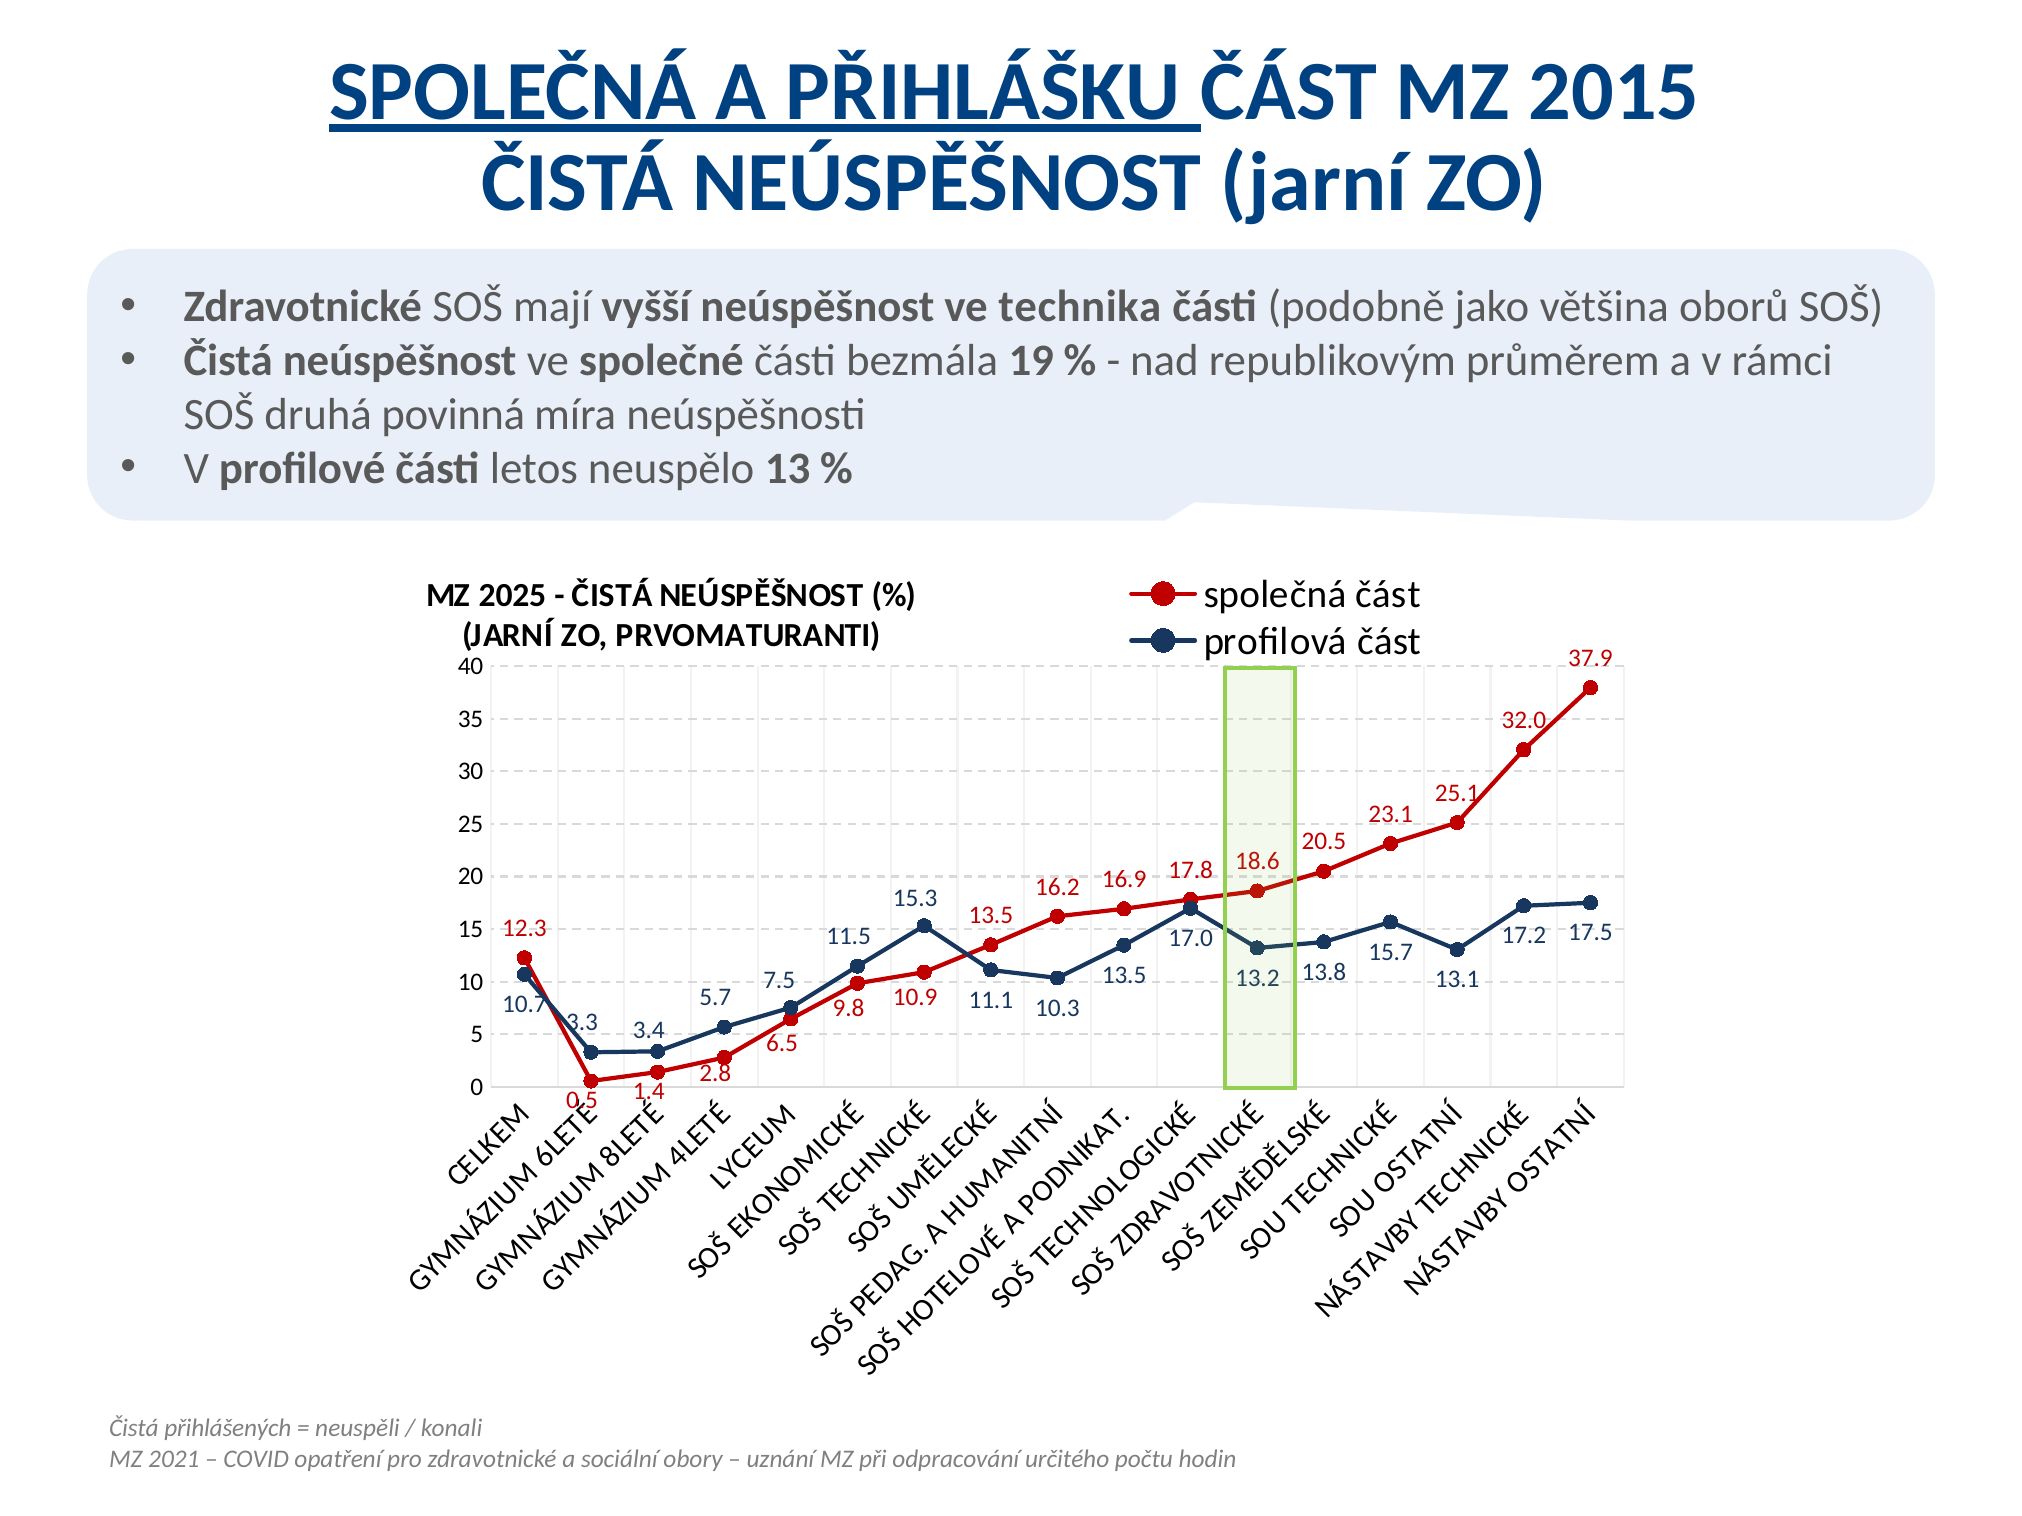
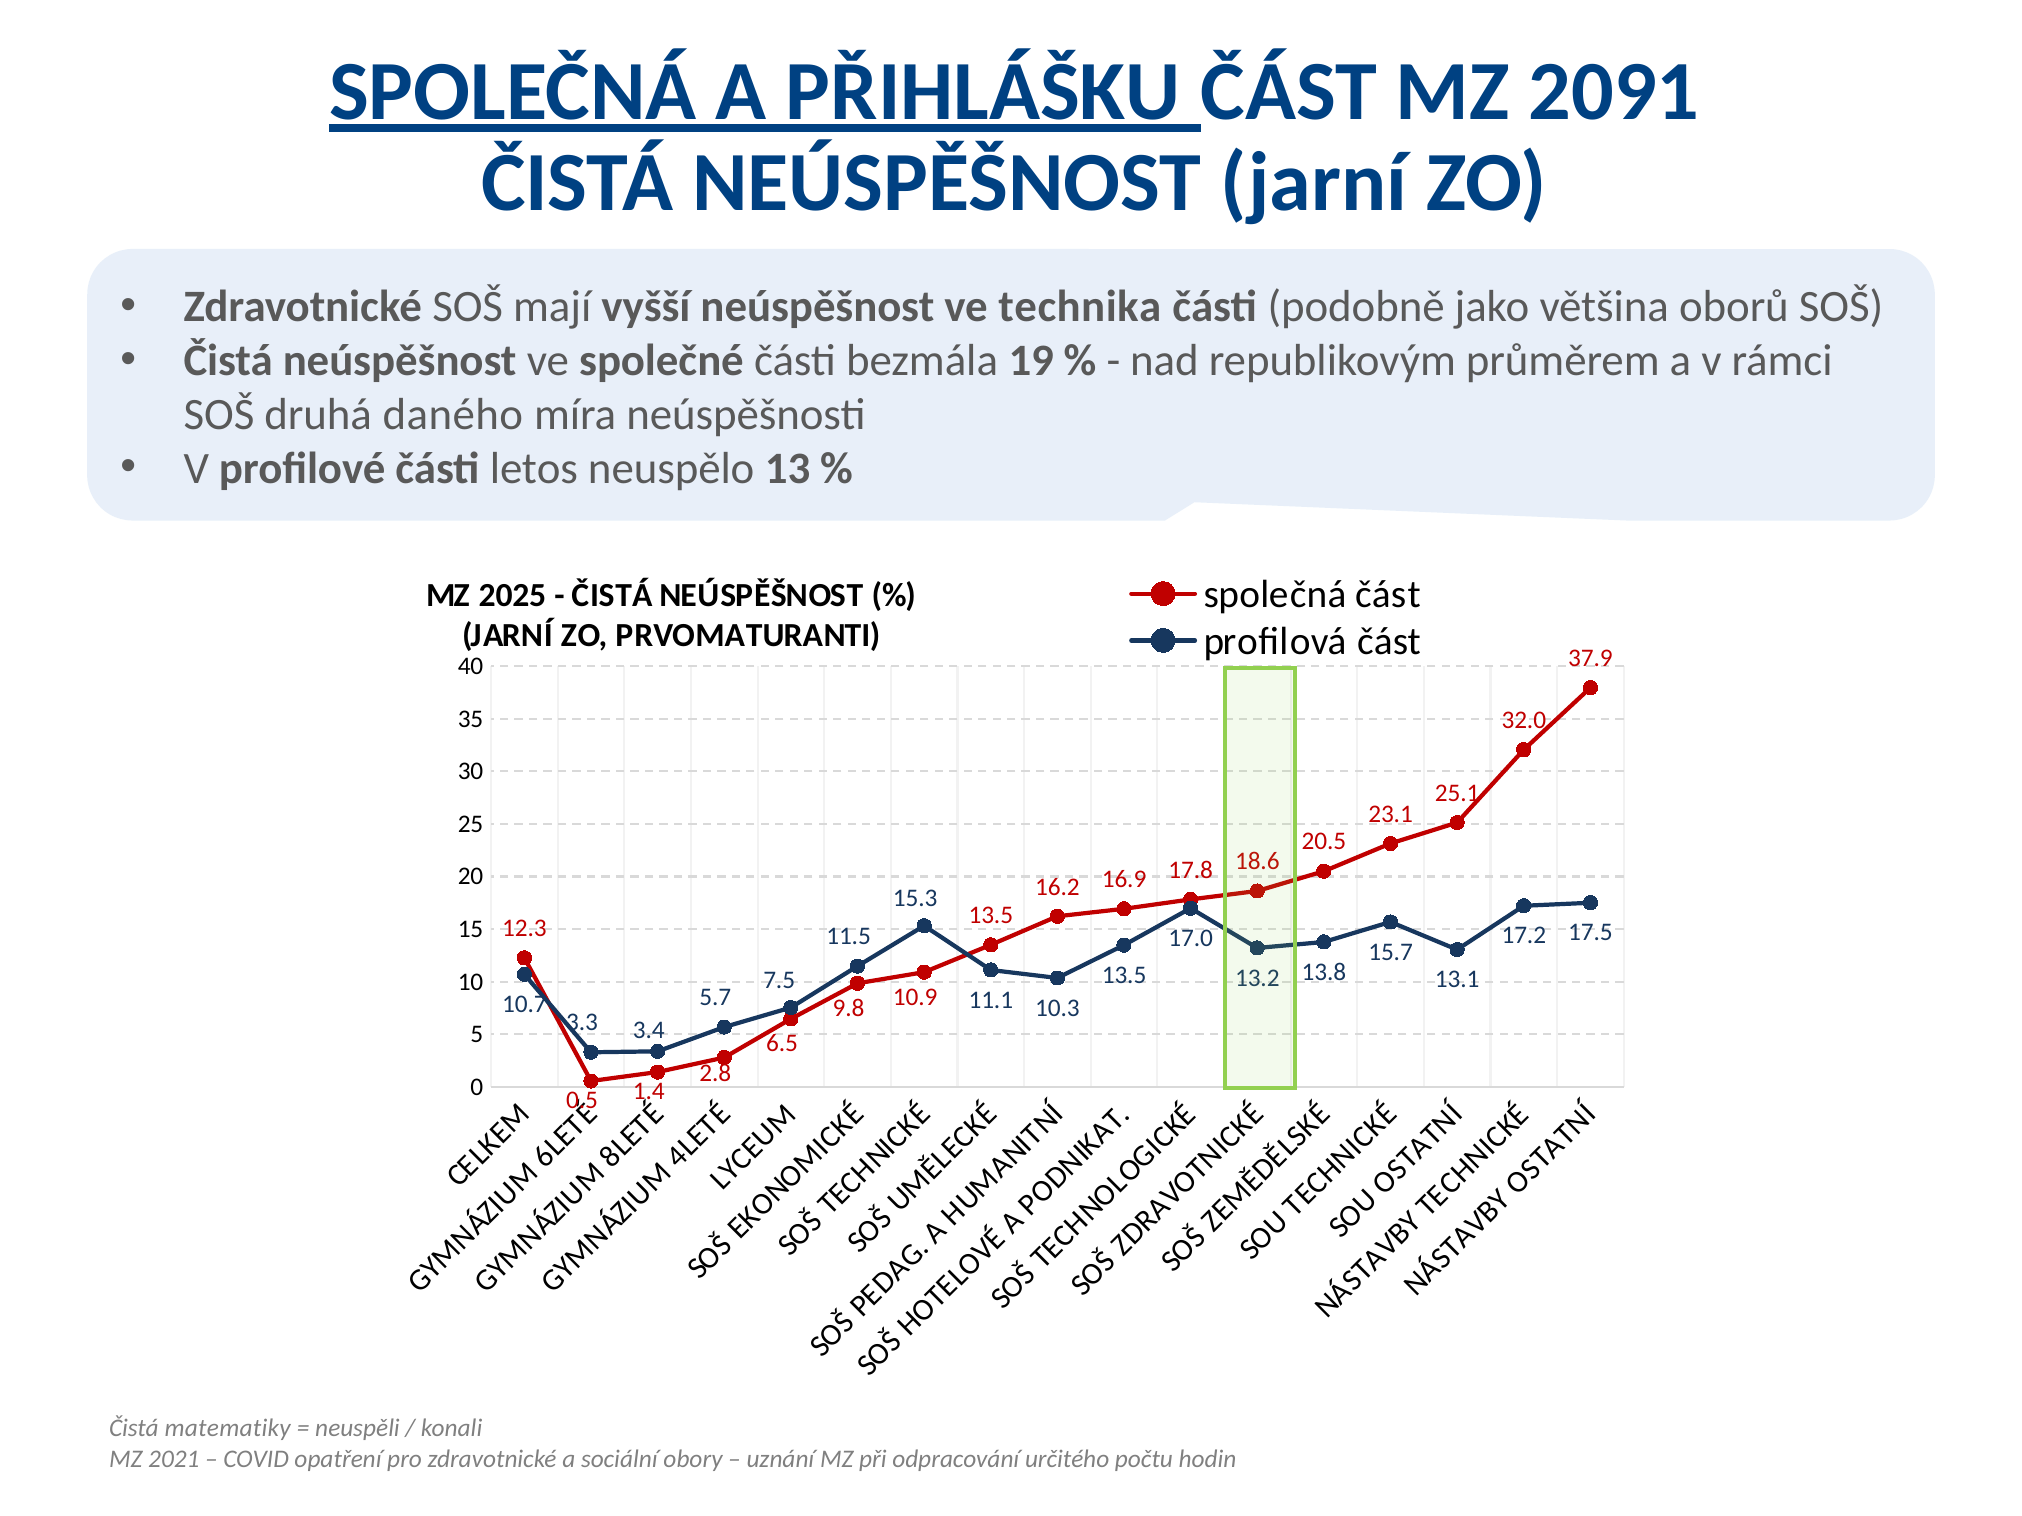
2015: 2015 -> 2091
povinná: povinná -> daného
přihlášených: přihlášených -> matematiky
